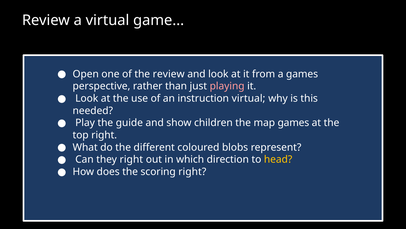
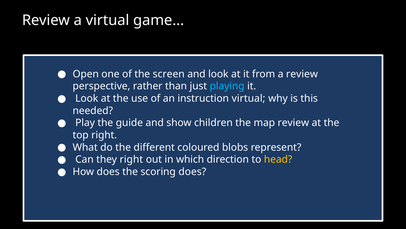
the review: review -> screen
a games: games -> review
playing colour: pink -> light blue
map games: games -> review
scoring right: right -> does
